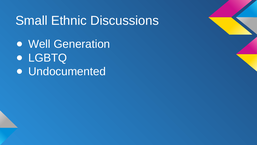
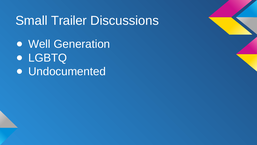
Ethnic: Ethnic -> Trailer
